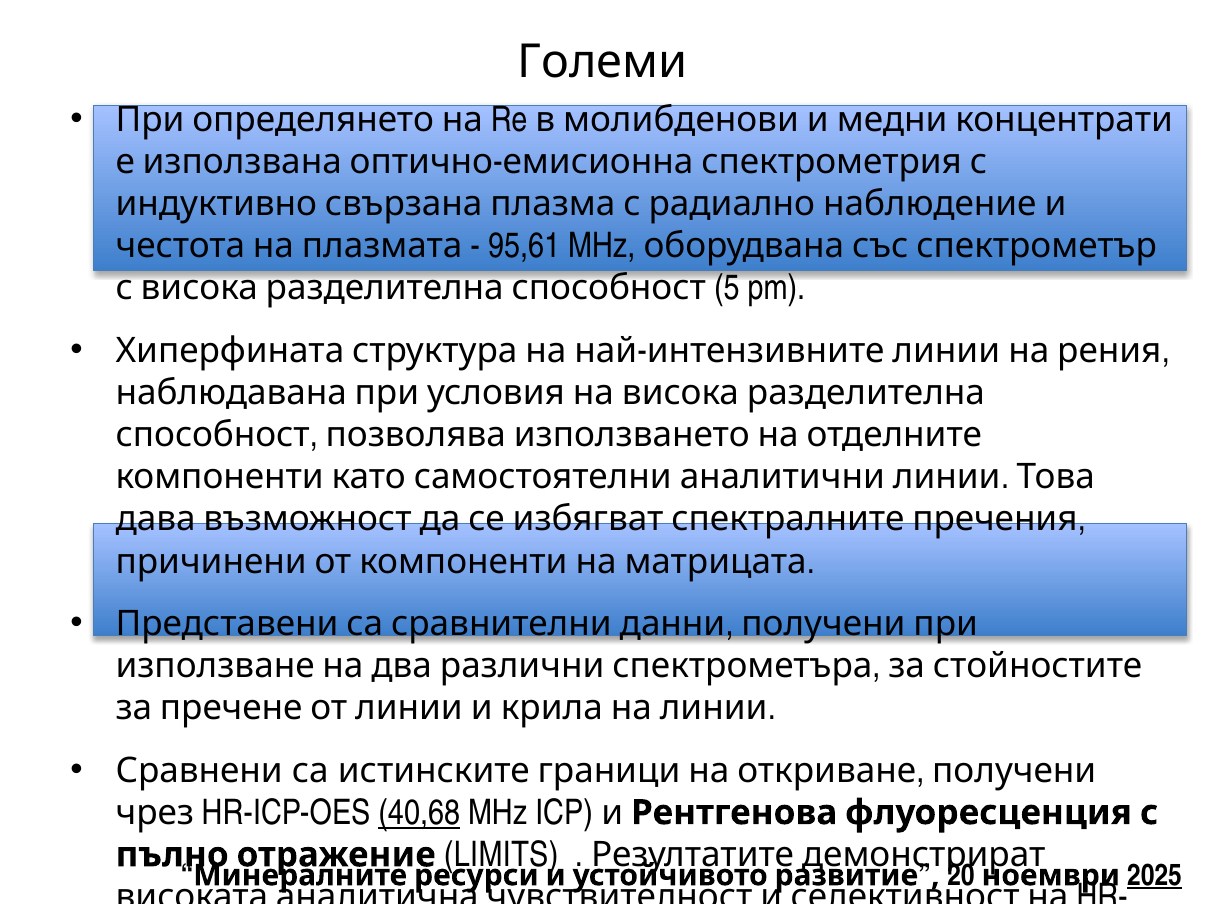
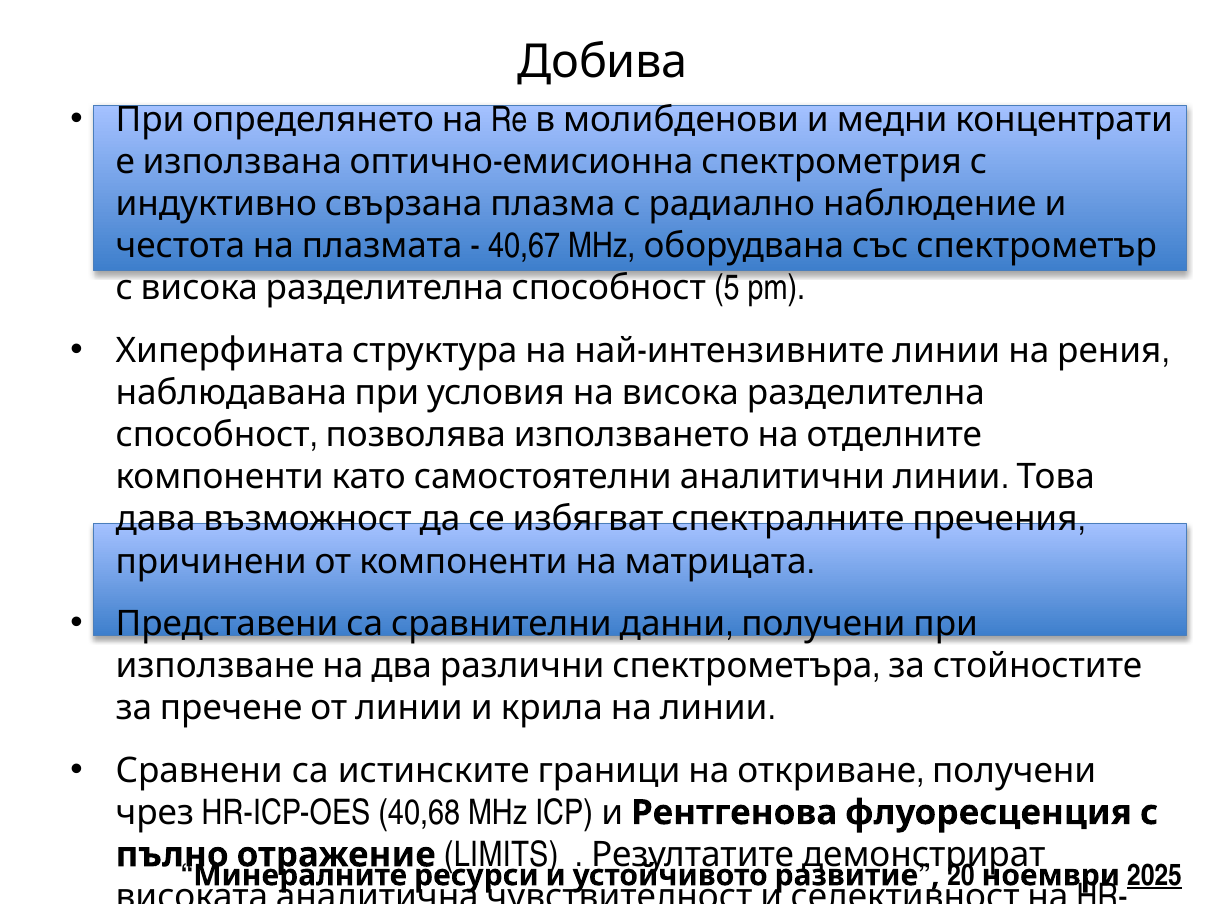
Големи: Големи -> Добива
95,61: 95,61 -> 40,67
40,68 underline: present -> none
